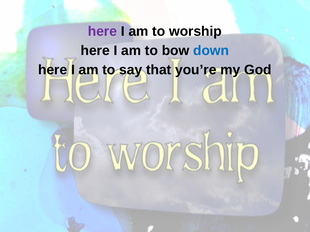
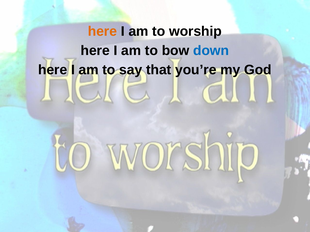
here at (102, 31) colour: purple -> orange
